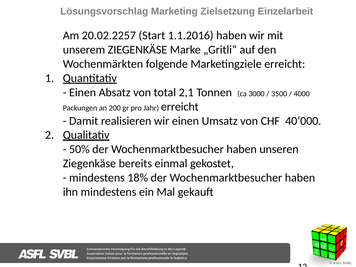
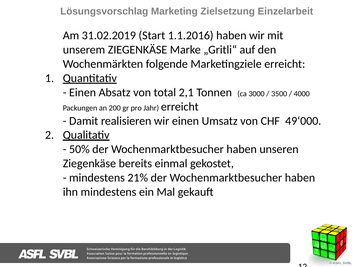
20.02.2257: 20.02.2257 -> 31.02.2019
40‘000: 40‘000 -> 49‘000
18%: 18% -> 21%
